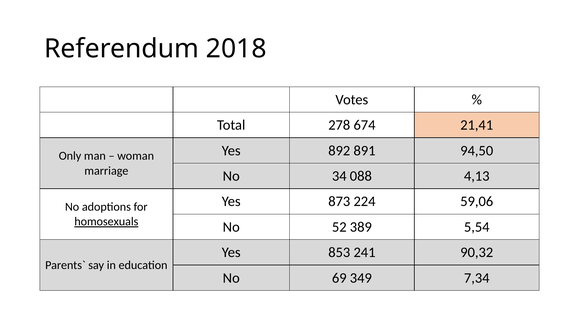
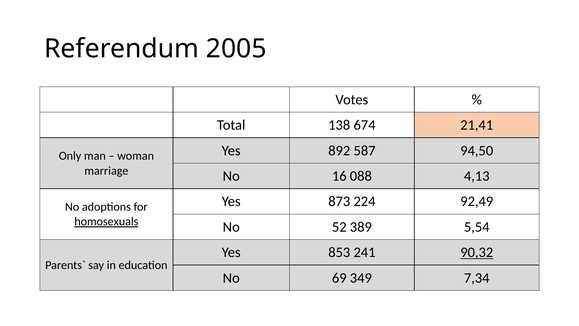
2018: 2018 -> 2005
278: 278 -> 138
891: 891 -> 587
34: 34 -> 16
59,06: 59,06 -> 92,49
90,32 underline: none -> present
